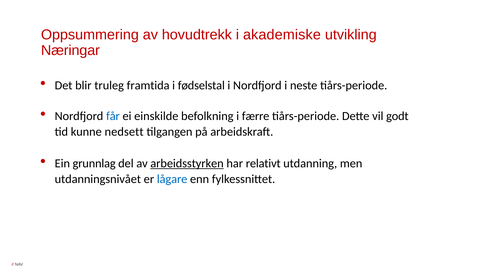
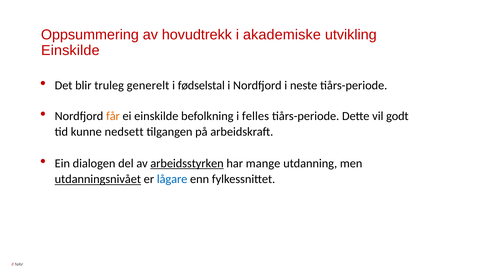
Næringar at (70, 50): Næringar -> Einskilde
framtida: framtida -> generelt
får colour: blue -> orange
færre: færre -> felles
grunnlag: grunnlag -> dialogen
relativt: relativt -> mange
utdanningsnivået underline: none -> present
